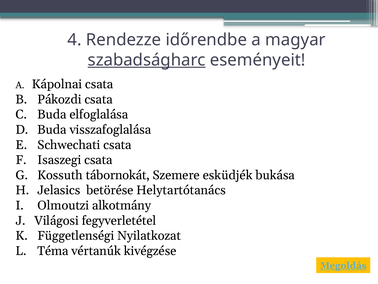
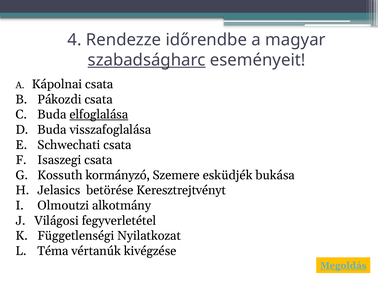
elfoglalása underline: none -> present
tábornokát: tábornokát -> kormányzó
Helytartótanács: Helytartótanács -> Keresztrejtvényt
